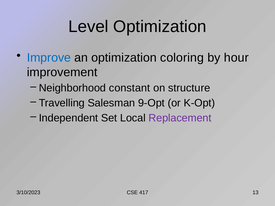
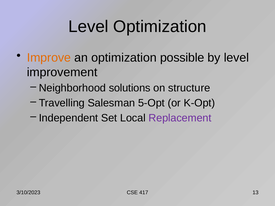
Improve colour: blue -> orange
coloring: coloring -> possible
by hour: hour -> level
constant: constant -> solutions
9-Opt: 9-Opt -> 5-Opt
